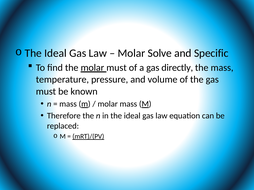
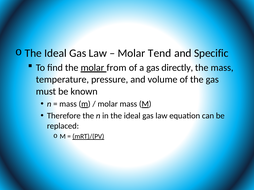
Solve: Solve -> Tend
molar must: must -> from
